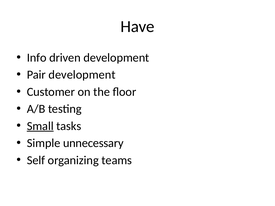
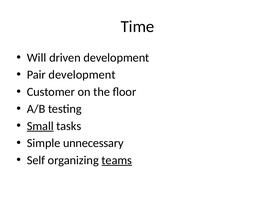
Have: Have -> Time
Info: Info -> Will
teams underline: none -> present
